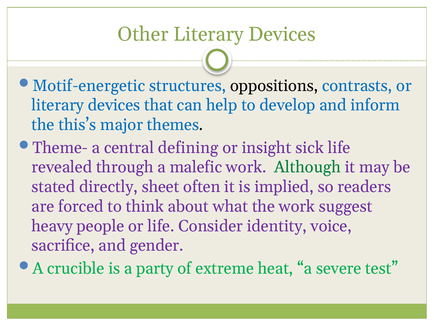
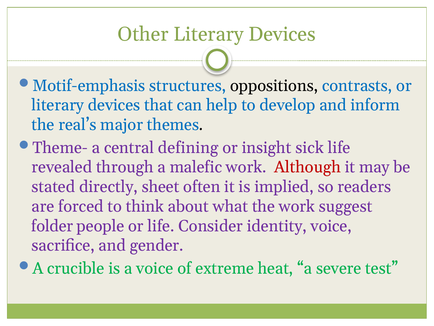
Motif-energetic: Motif-energetic -> Motif-emphasis
this’s: this’s -> real’s
Although colour: green -> red
heavy: heavy -> folder
a party: party -> voice
